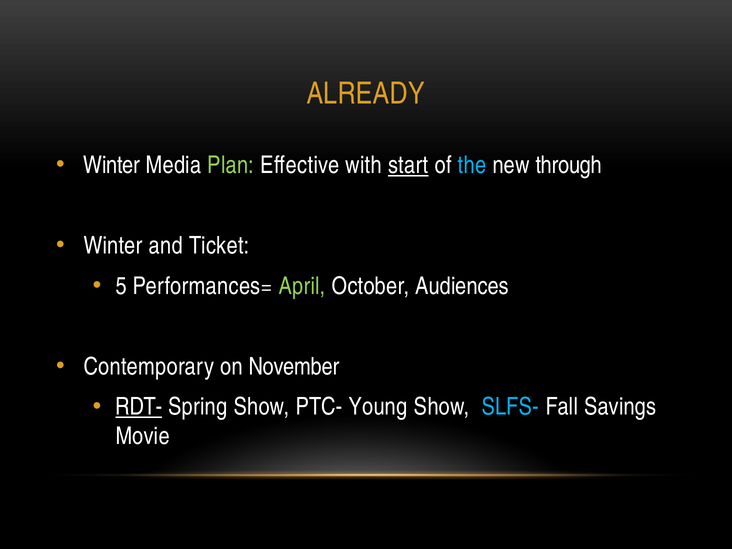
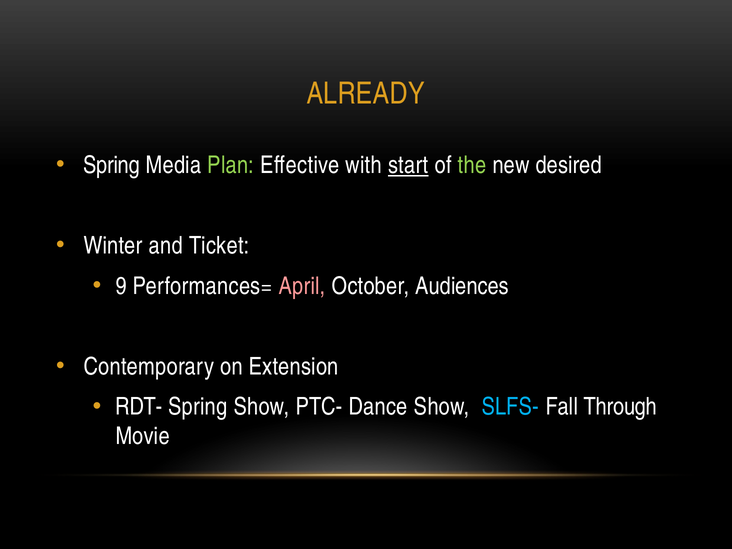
Winter at (112, 165): Winter -> Spring
the colour: light blue -> light green
through: through -> desired
5: 5 -> 9
April colour: light green -> pink
November: November -> Extension
RDT- underline: present -> none
Young: Young -> Dance
Savings: Savings -> Through
